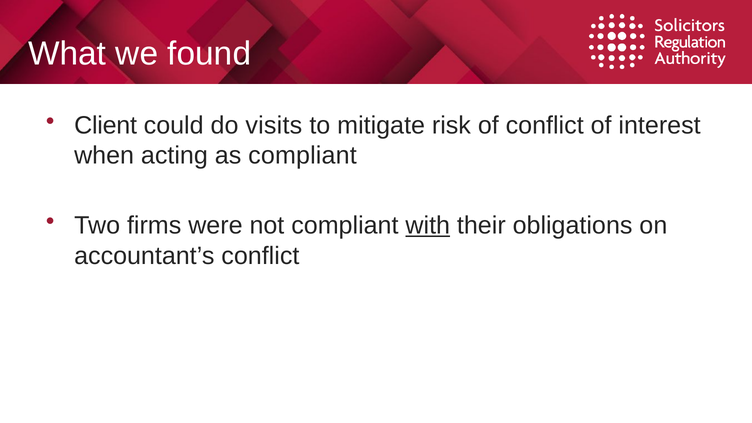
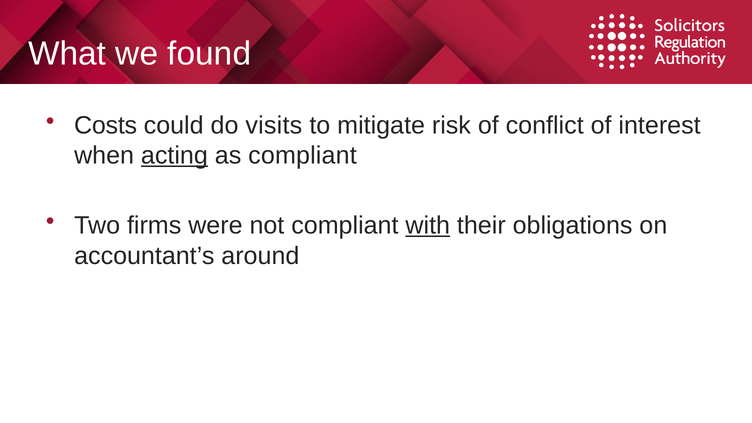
Client: Client -> Costs
acting underline: none -> present
accountant’s conflict: conflict -> around
